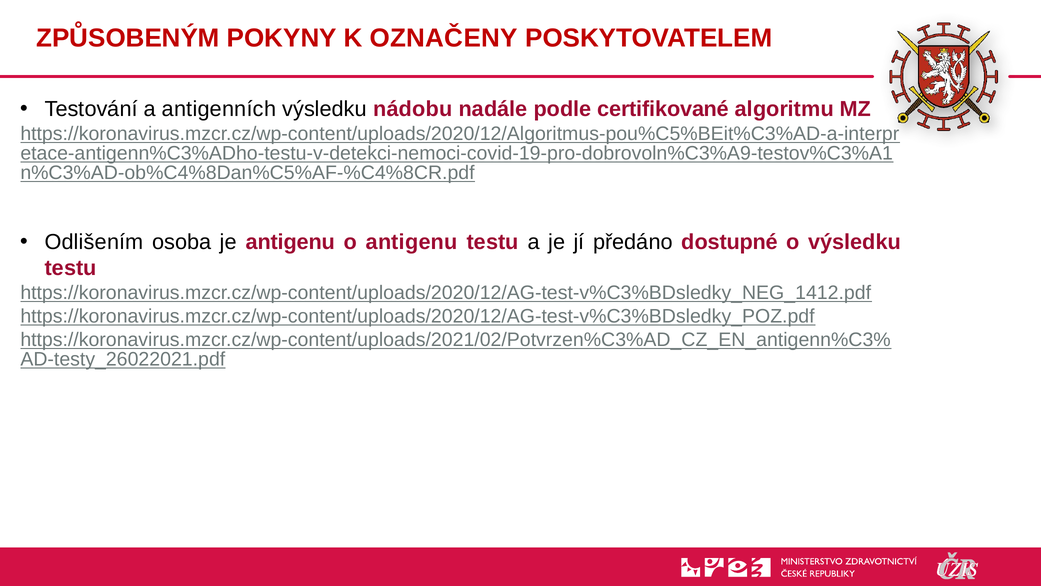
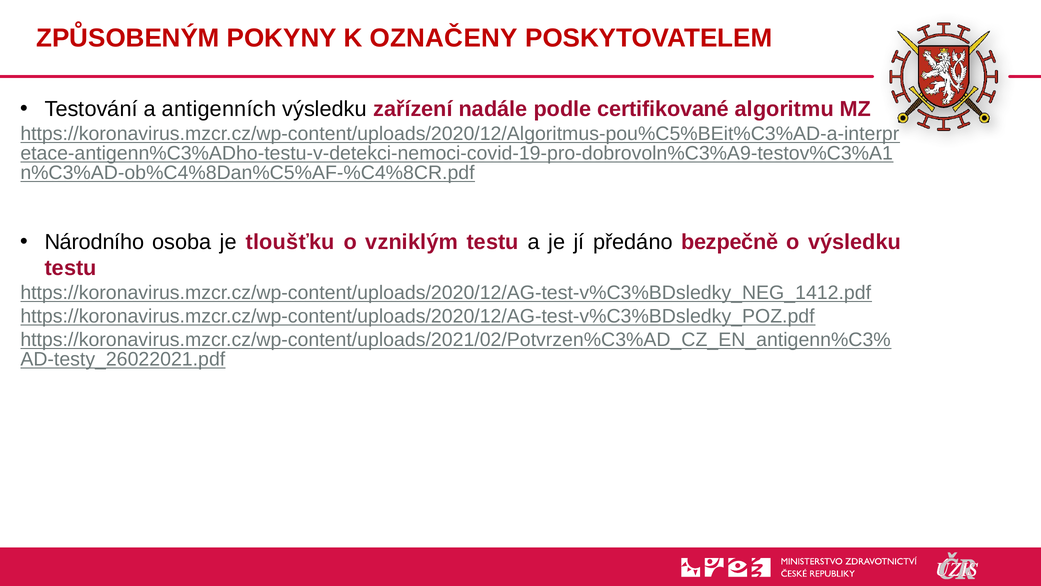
nádobu: nádobu -> zařízení
Odlišením: Odlišením -> Národního
je antigenu: antigenu -> tloušťku
o antigenu: antigenu -> vzniklým
dostupné: dostupné -> bezpečně
